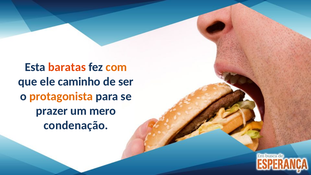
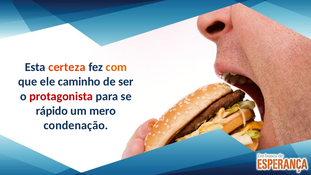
baratas: baratas -> certeza
protagonista colour: orange -> red
prazer: prazer -> rápido
